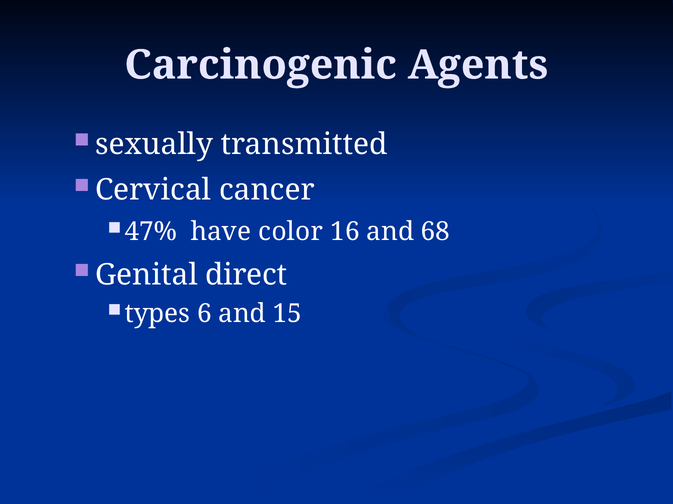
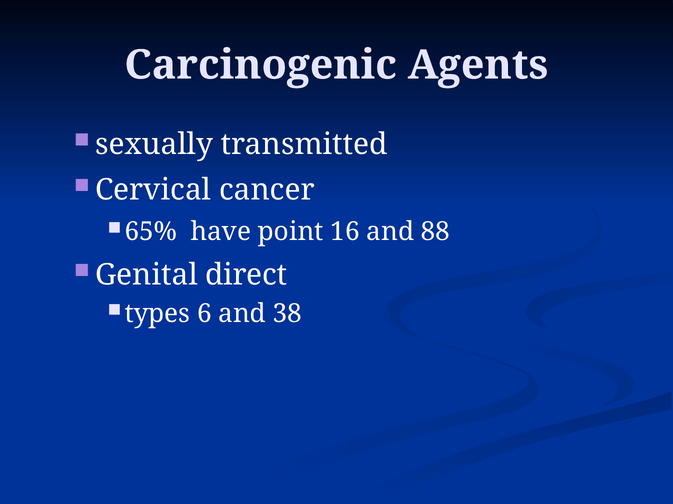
47%: 47% -> 65%
color: color -> point
68: 68 -> 88
15: 15 -> 38
